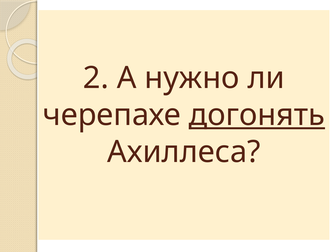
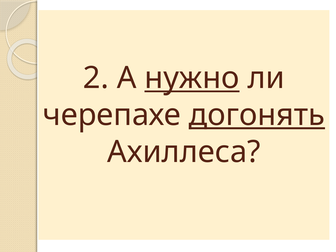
нужно underline: none -> present
